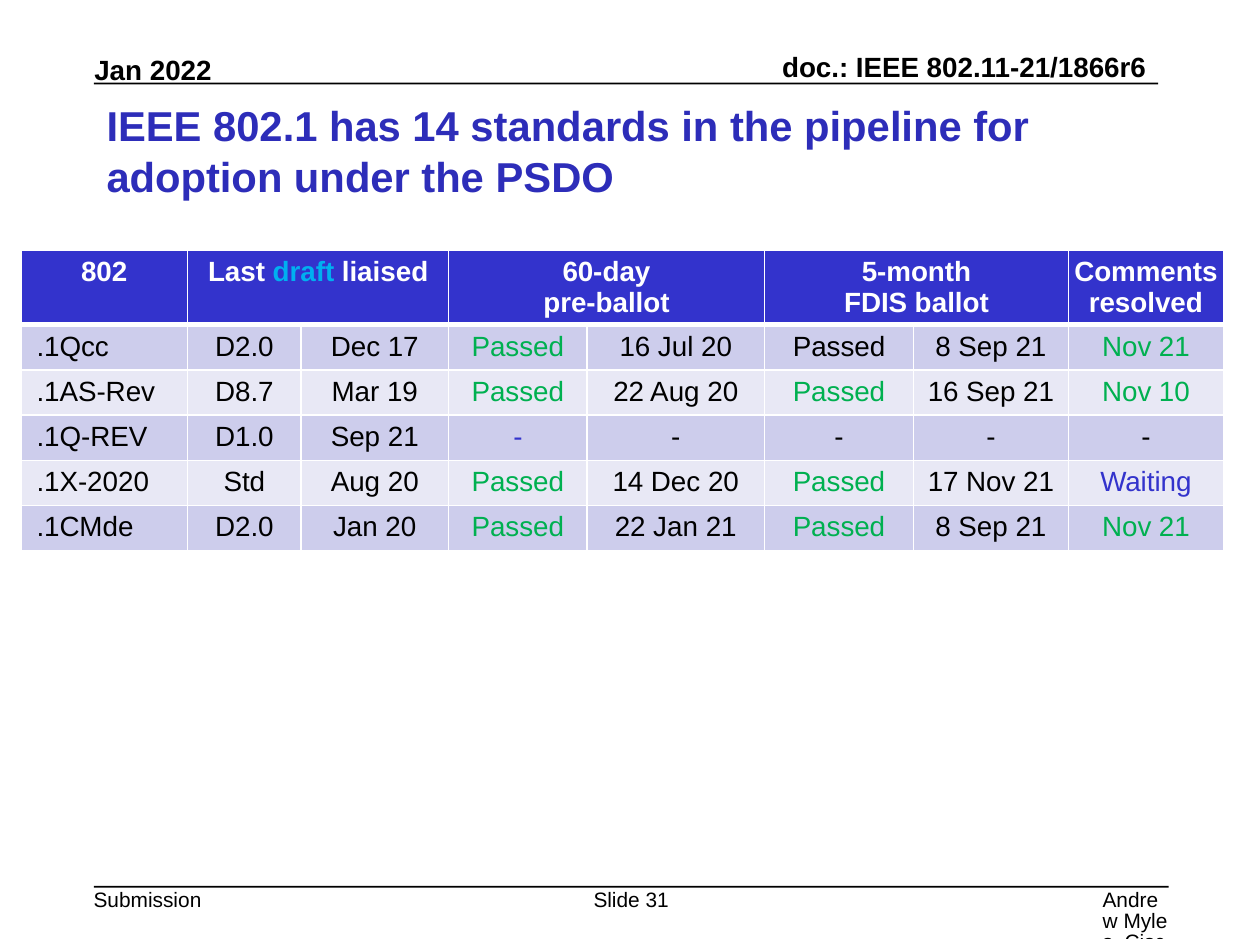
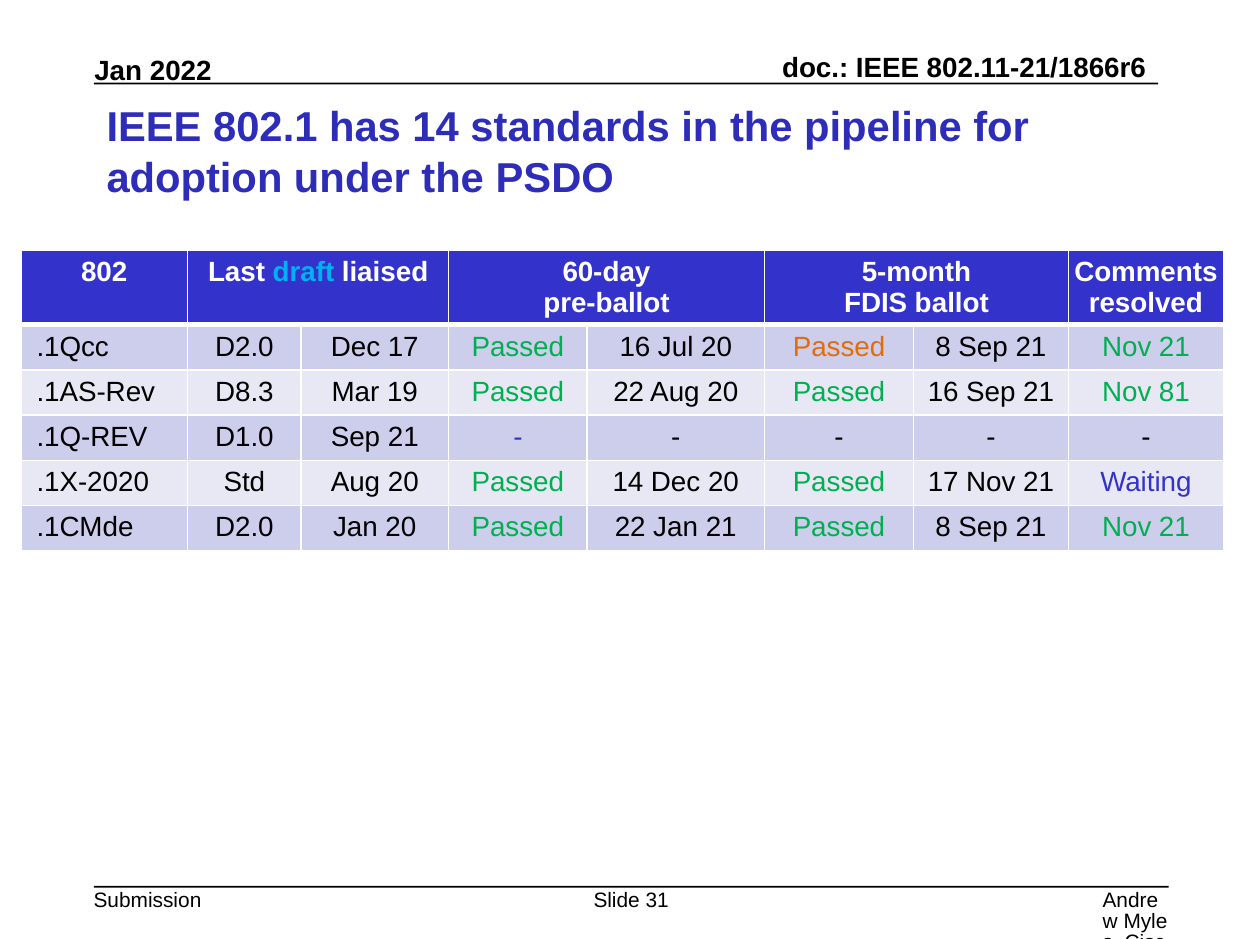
Passed at (839, 347) colour: black -> orange
D8.7: D8.7 -> D8.3
10: 10 -> 81
